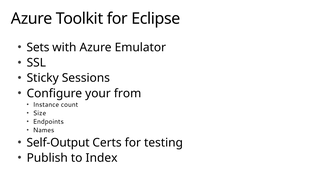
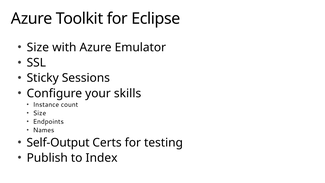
Sets at (38, 47): Sets -> Size
from: from -> skills
